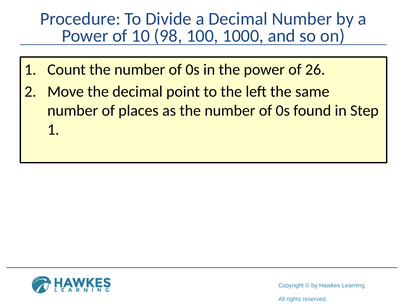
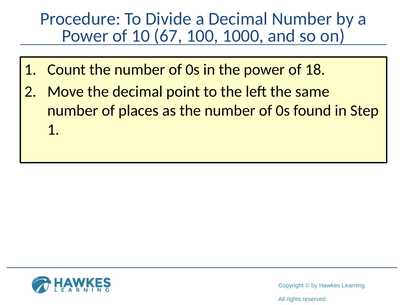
98: 98 -> 67
26: 26 -> 18
